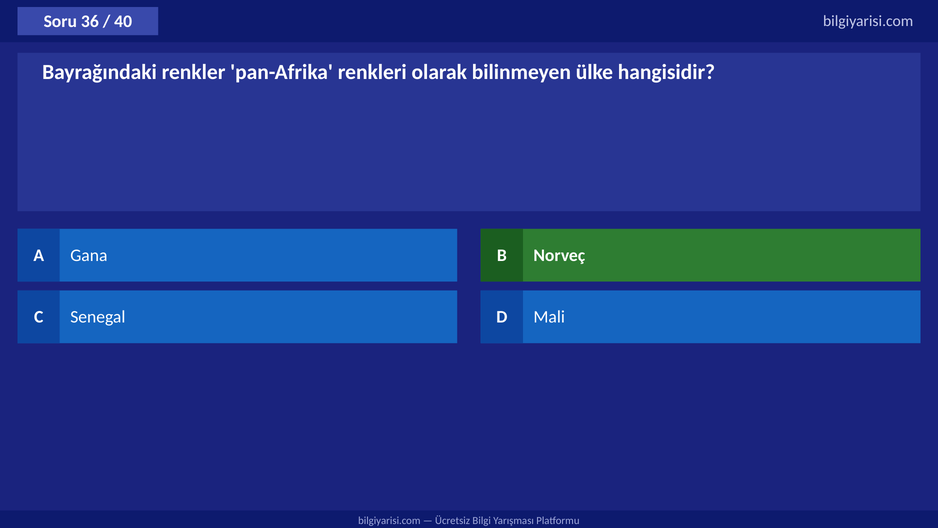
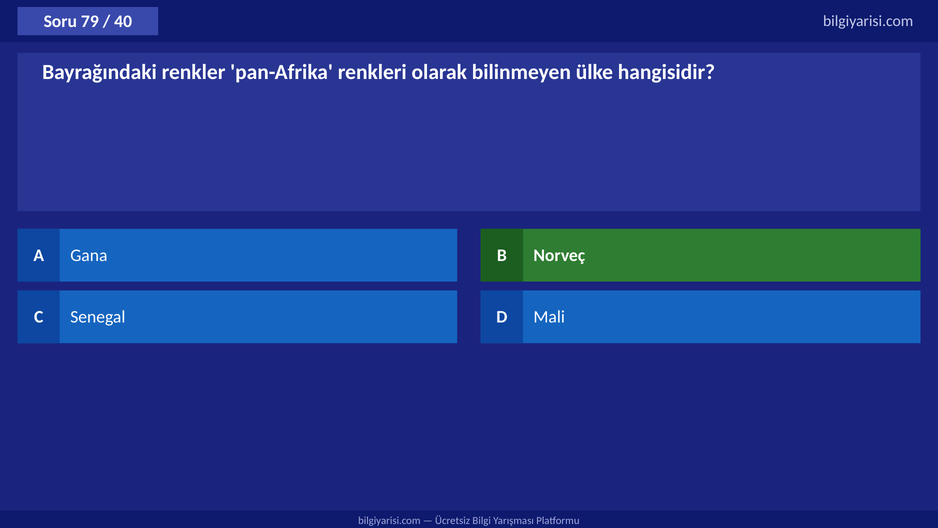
36: 36 -> 79
